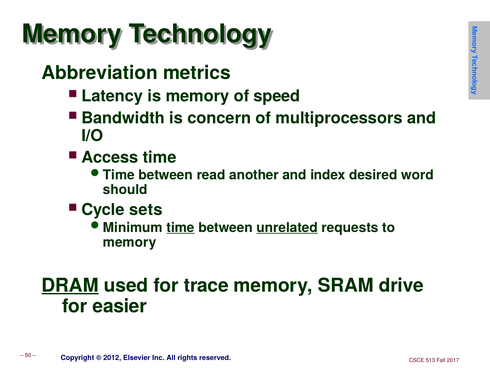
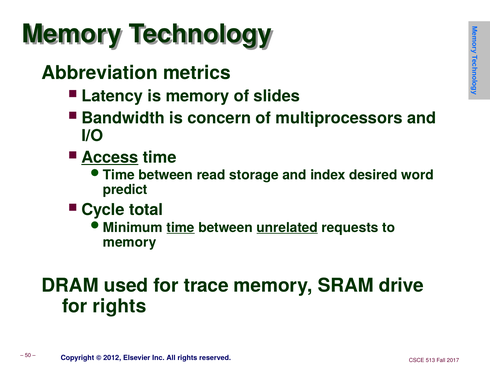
speed: speed -> slides
Access underline: none -> present
another: another -> storage
should: should -> predict
sets: sets -> total
DRAM underline: present -> none
for easier: easier -> rights
